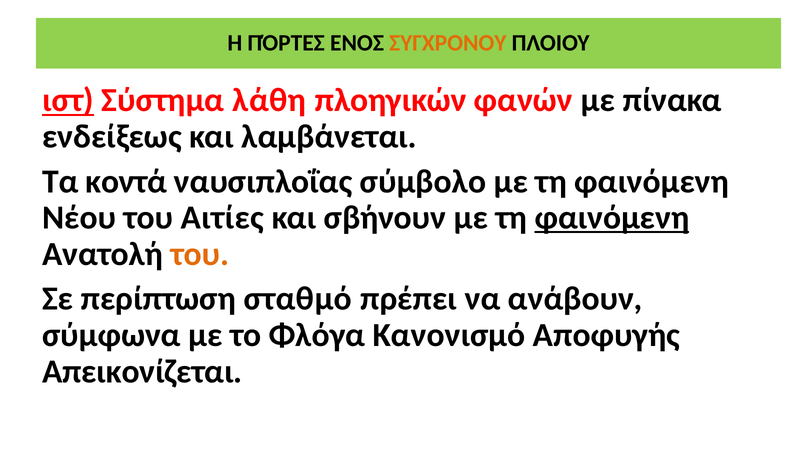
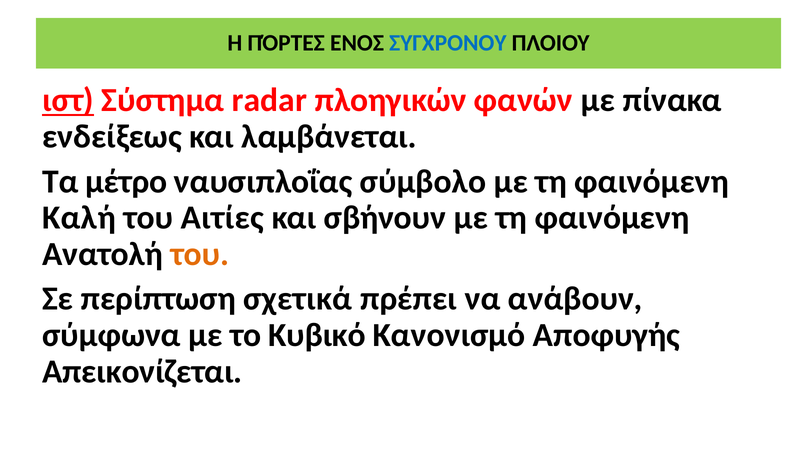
ΣΥΓΧΡΟΝΟΥ colour: orange -> blue
λάθη: λάθη -> radar
κοντά: κοντά -> μέτρο
Νέου: Νέου -> Καλή
φαινόμενη at (612, 218) underline: present -> none
σταθμό: σταθμό -> σχετικά
Φλόγα: Φλόγα -> Κυβικό
